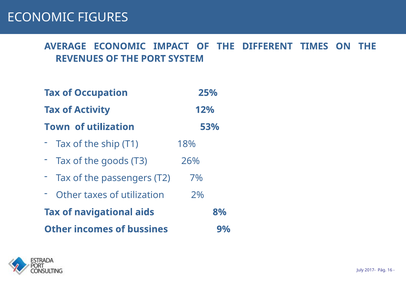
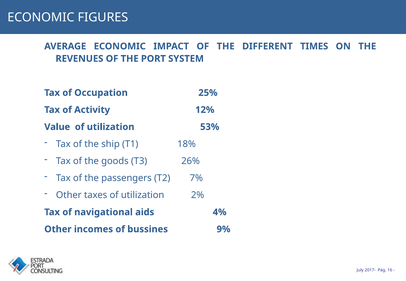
Town: Town -> Value
8%: 8% -> 4%
